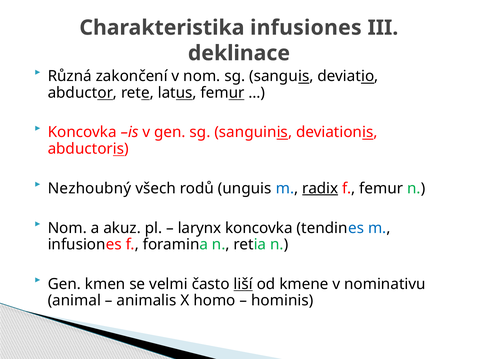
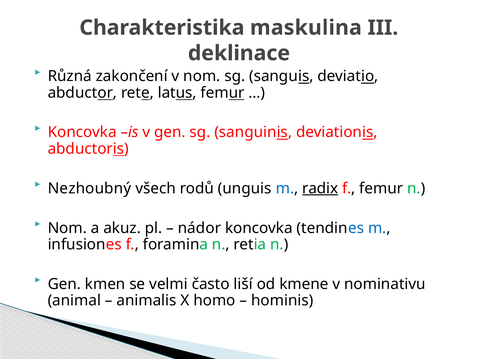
Charakteristika infusiones: infusiones -> maskulina
larynx: larynx -> nádor
liší underline: present -> none
